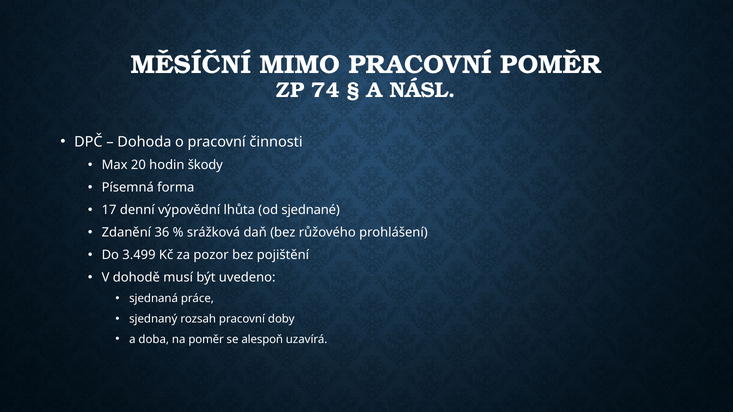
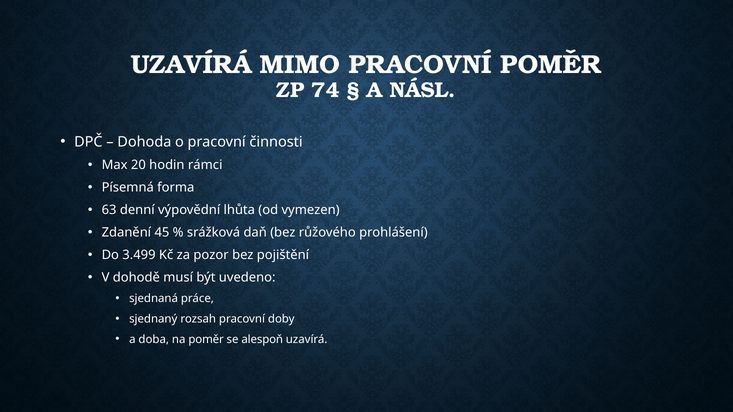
MĚSÍČNÍ at (191, 65): MĚSÍČNÍ -> UZAVÍRÁ
škody: škody -> rámci
17: 17 -> 63
sjednané: sjednané -> vymezen
36: 36 -> 45
